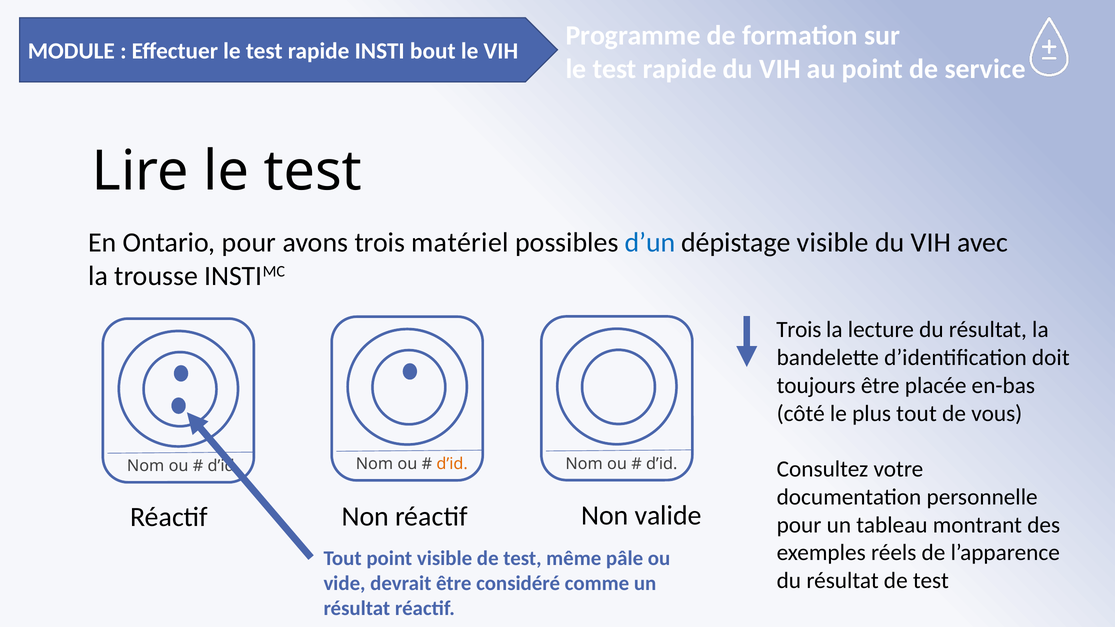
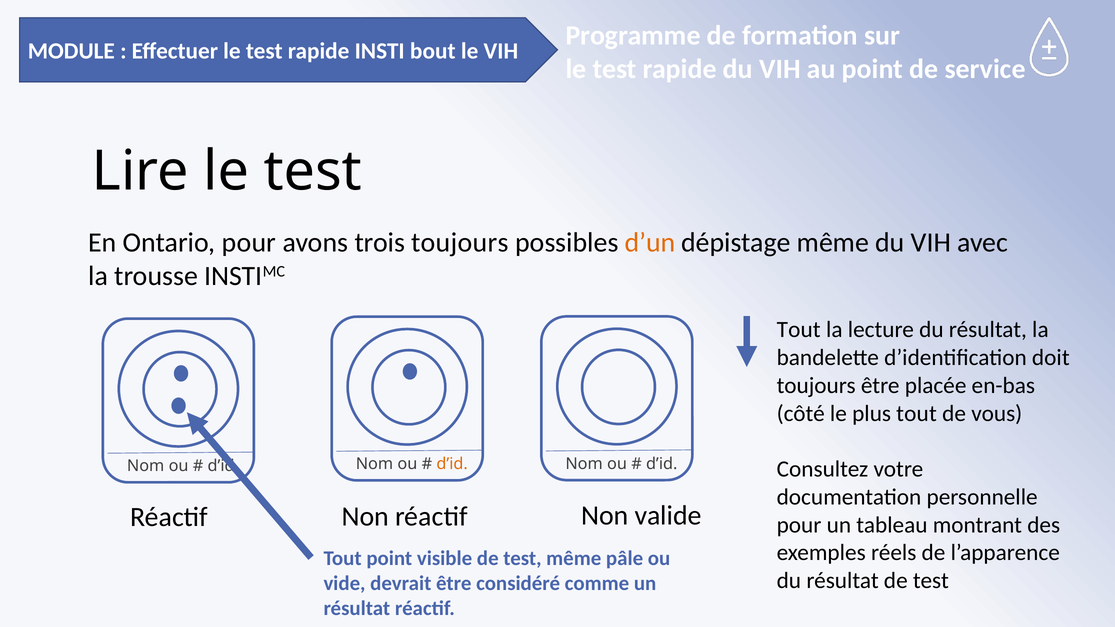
trois matériel: matériel -> toujours
d’un colour: blue -> orange
dépistage visible: visible -> même
Trois at (799, 330): Trois -> Tout
